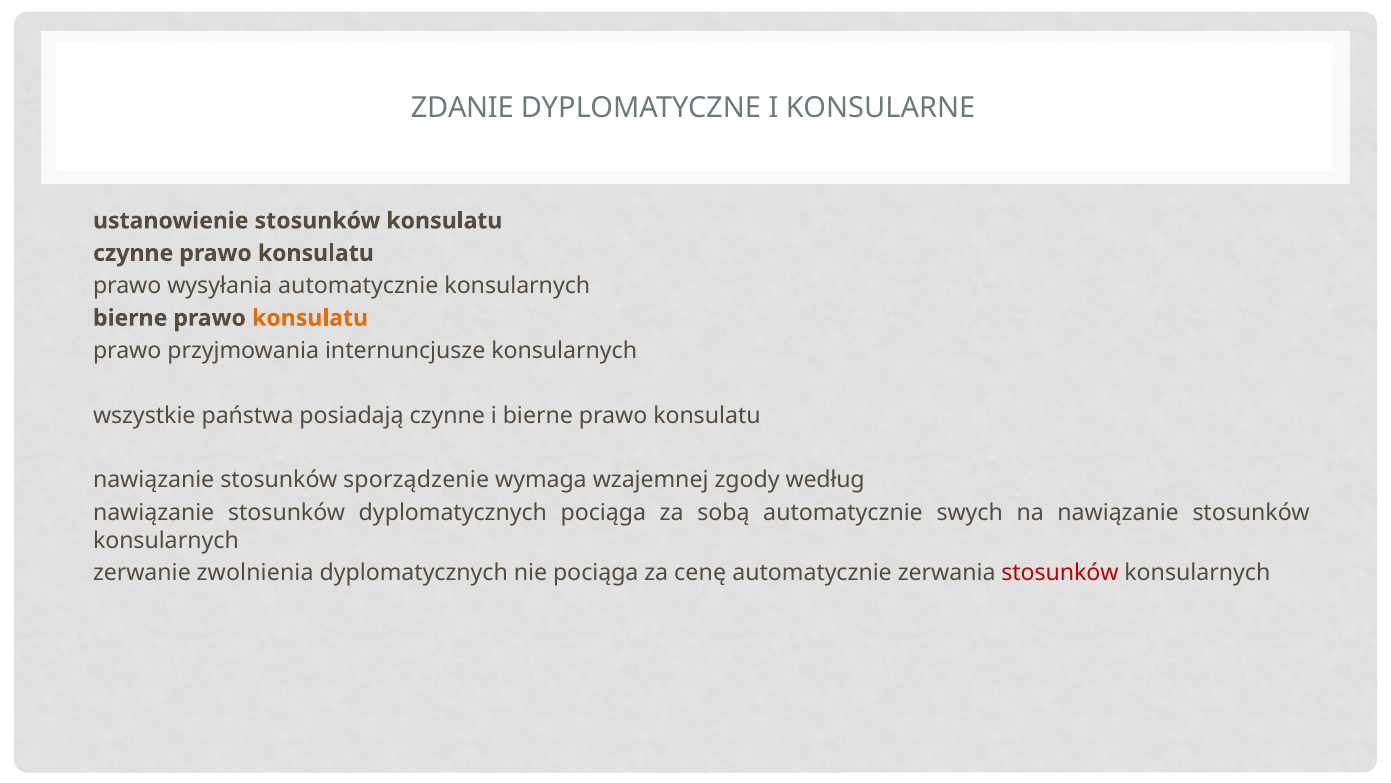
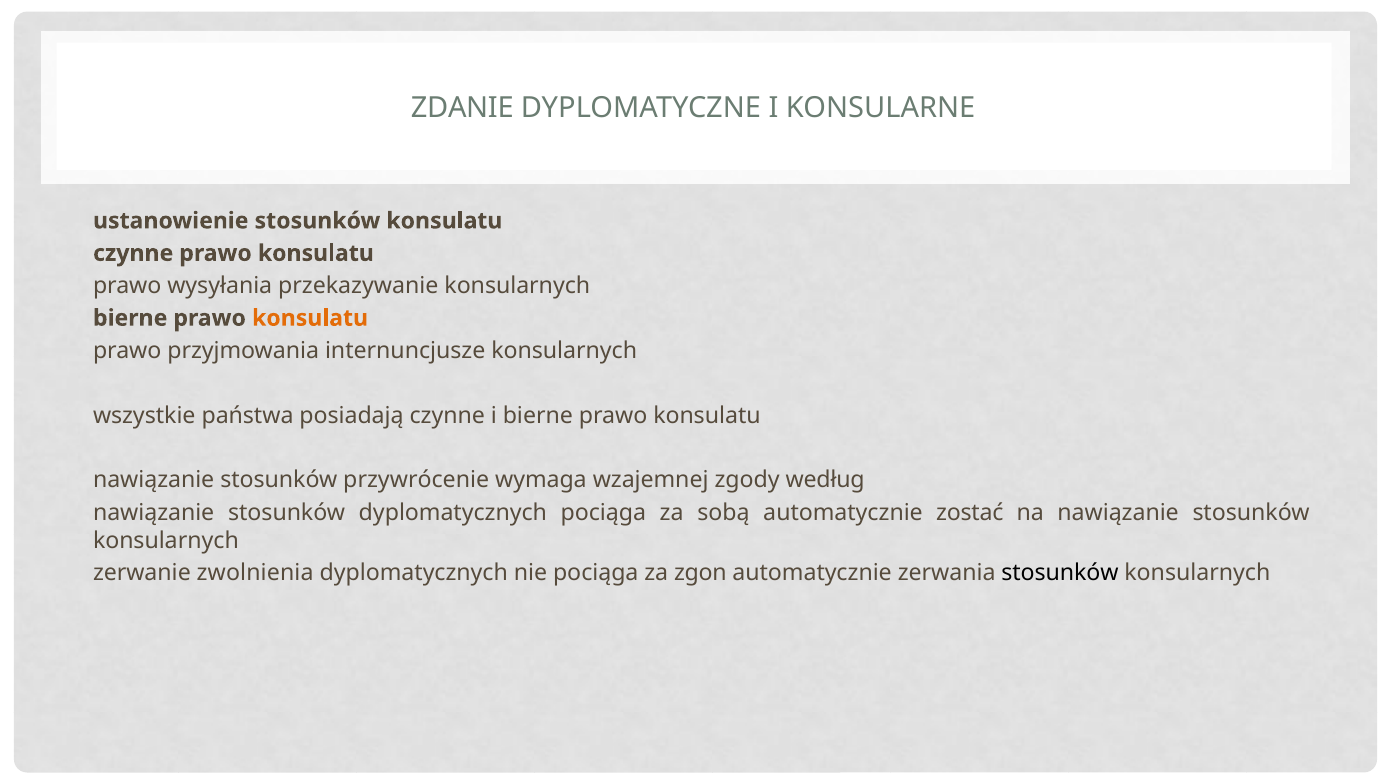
wysyłania automatycznie: automatycznie -> przekazywanie
sporządzenie: sporządzenie -> przywrócenie
swych: swych -> zostać
cenę: cenę -> zgon
stosunków at (1060, 572) colour: red -> black
